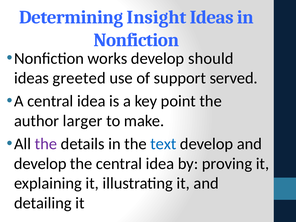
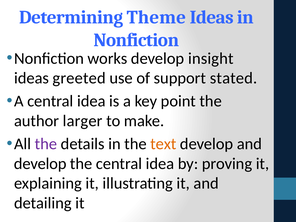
Insight: Insight -> Theme
should: should -> insight
served: served -> stated
text colour: blue -> orange
